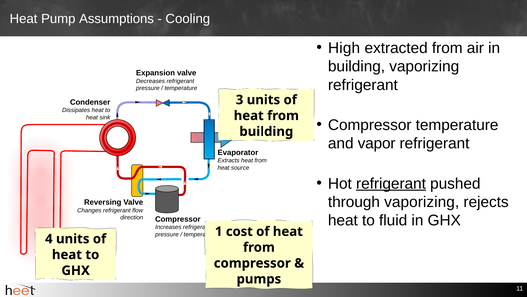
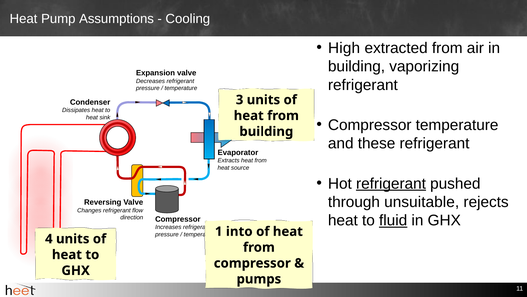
vapor: vapor -> these
through vaporizing: vaporizing -> unsuitable
fluid underline: none -> present
cost: cost -> into
